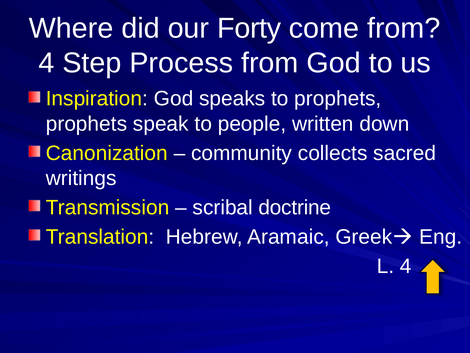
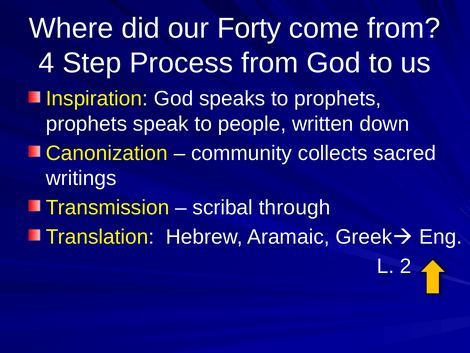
doctrine: doctrine -> through
L 4: 4 -> 2
